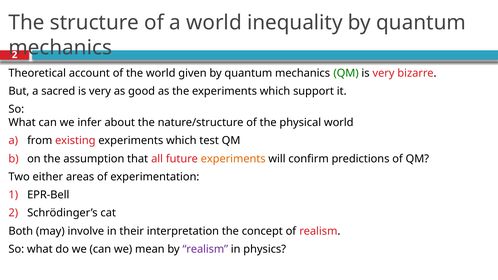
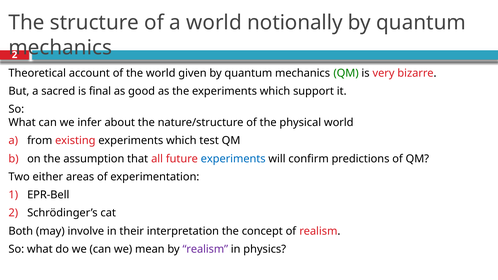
inequality: inequality -> notionally
very at (100, 91): very -> final
experiments at (233, 159) colour: orange -> blue
